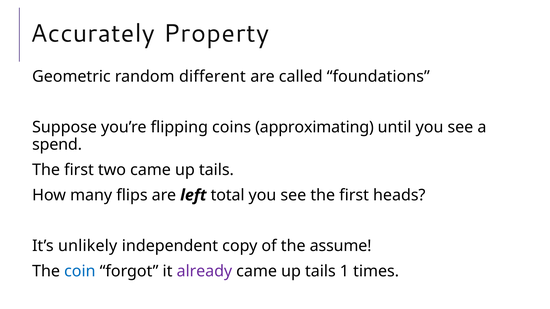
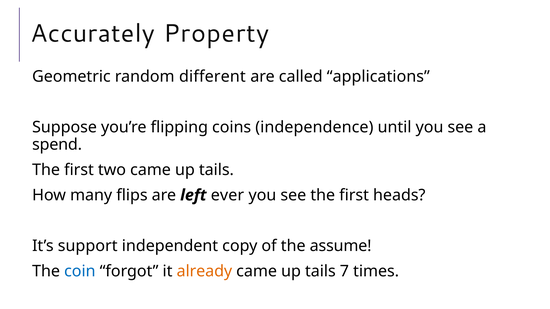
foundations: foundations -> applications
approximating: approximating -> independence
total: total -> ever
unlikely: unlikely -> support
already colour: purple -> orange
1: 1 -> 7
